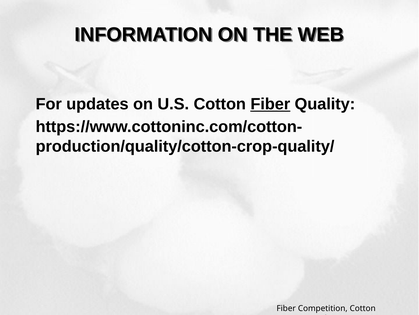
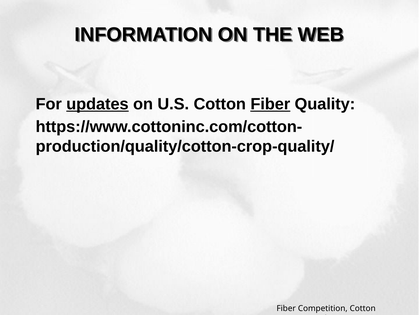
updates underline: none -> present
